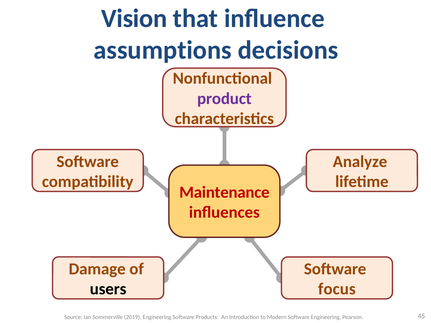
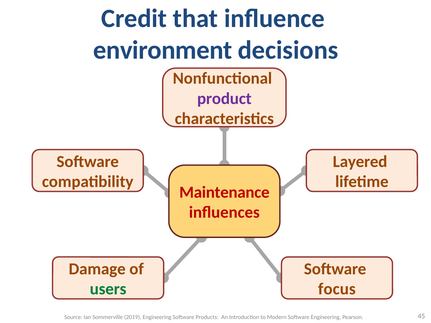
Vision: Vision -> Credit
assumptions: assumptions -> environment
Analyze: Analyze -> Layered
users colour: black -> green
